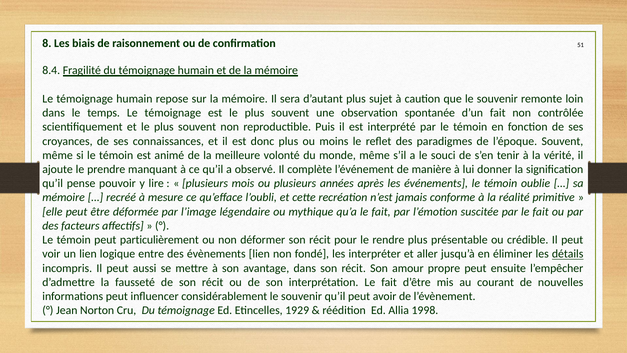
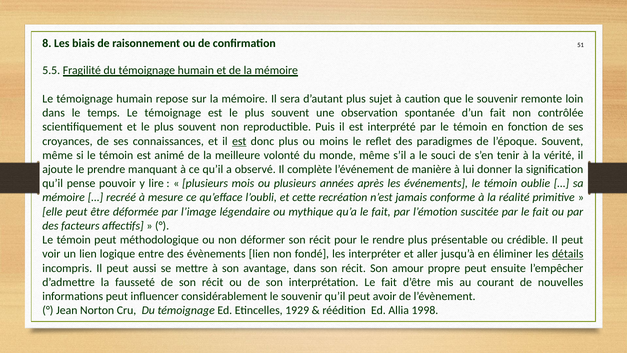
8.4: 8.4 -> 5.5
est at (239, 141) underline: none -> present
particulièrement: particulièrement -> méthodologique
